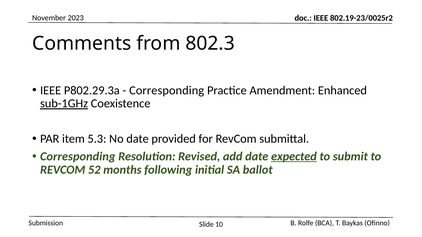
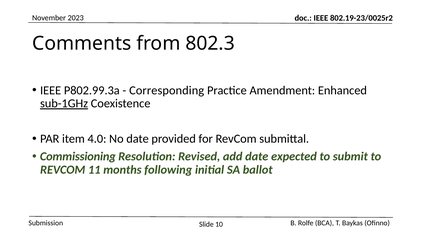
P802.29.3a: P802.29.3a -> P802.99.3a
5.3: 5.3 -> 4.0
Corresponding at (78, 157): Corresponding -> Commissioning
expected underline: present -> none
52: 52 -> 11
